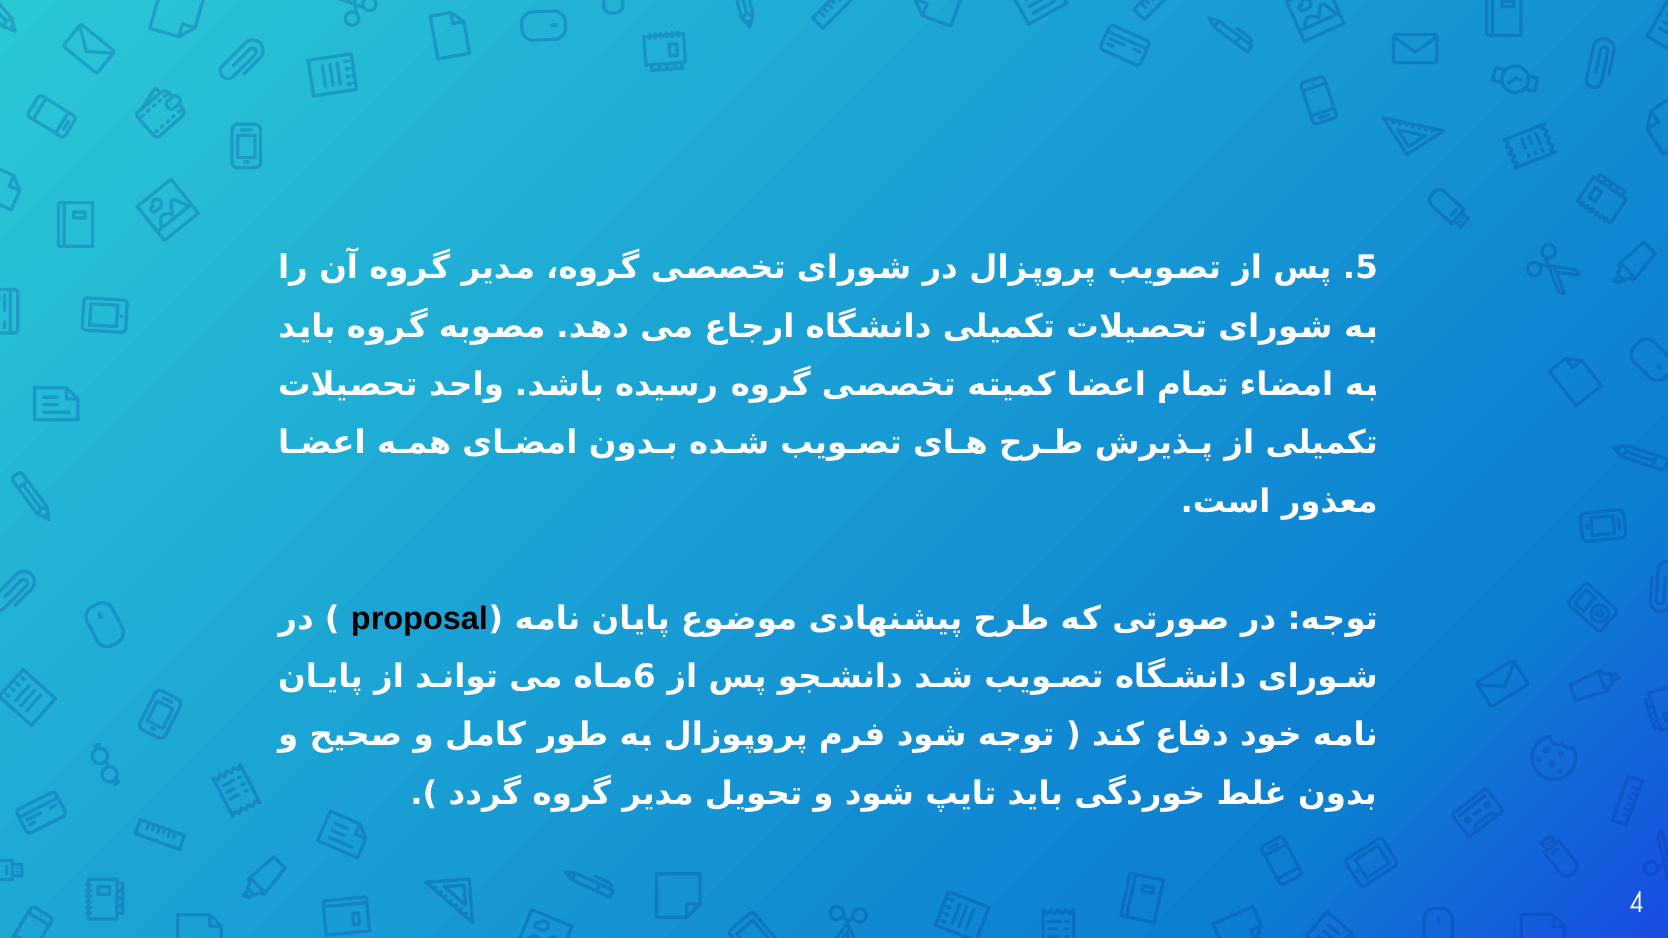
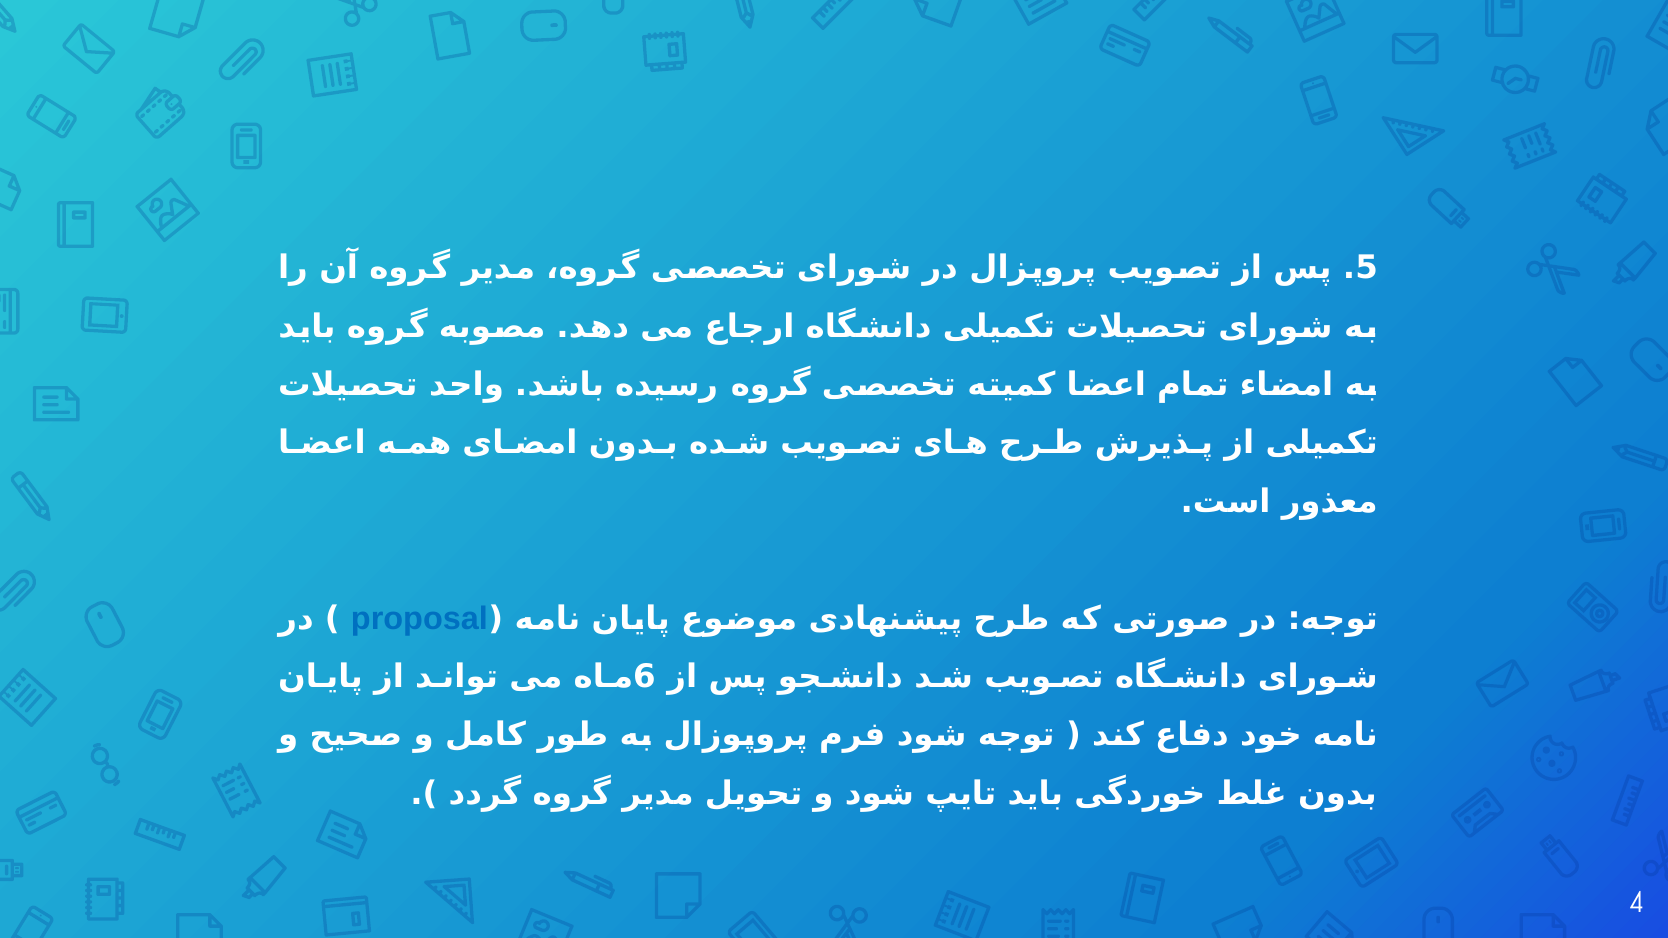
proposal colour: black -> blue
